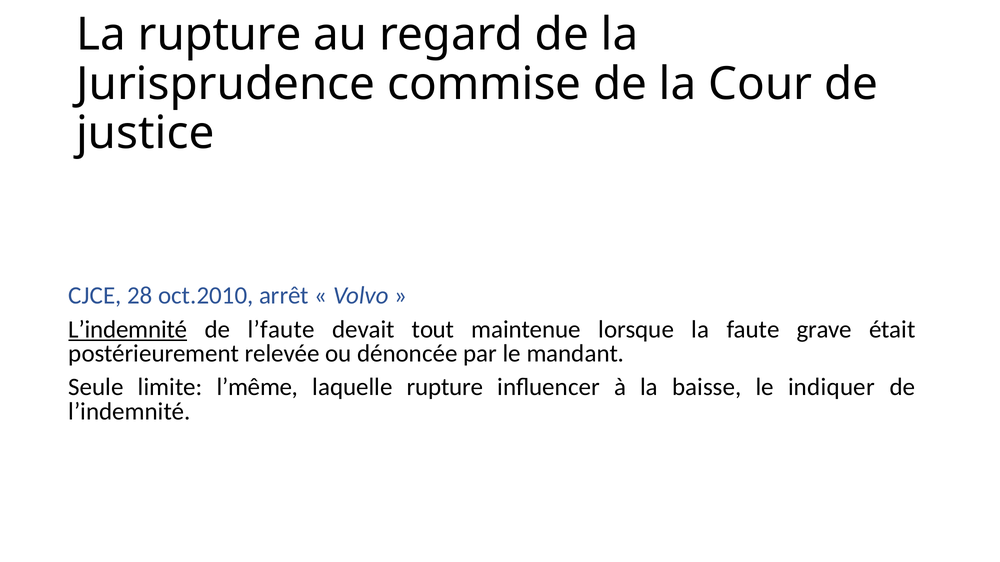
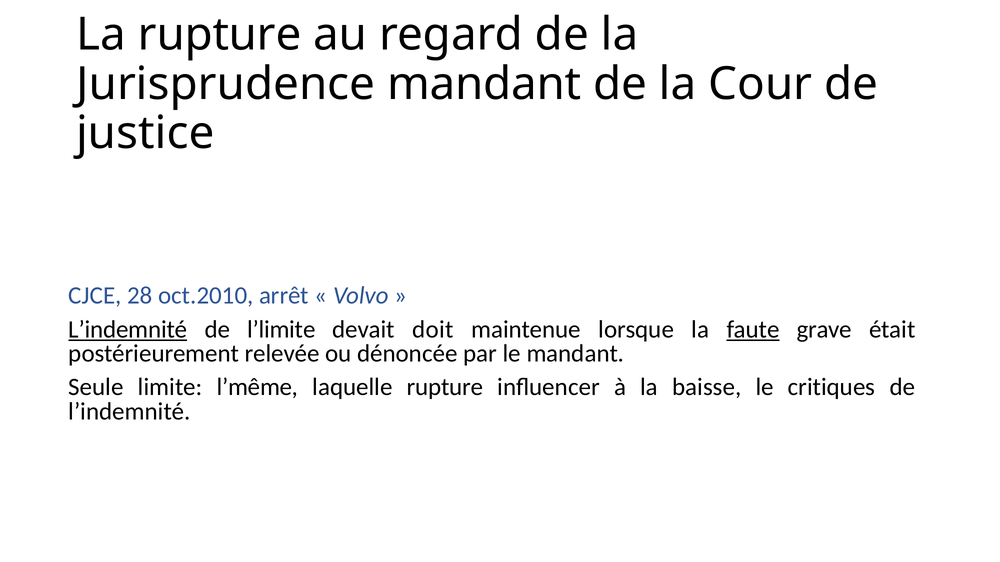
Jurisprudence commise: commise -> mandant
l’faute: l’faute -> l’limite
tout: tout -> doit
faute underline: none -> present
indiquer: indiquer -> critiques
